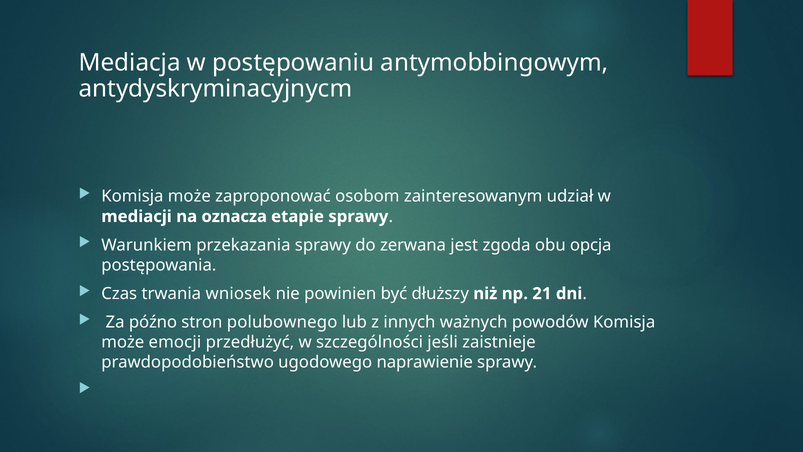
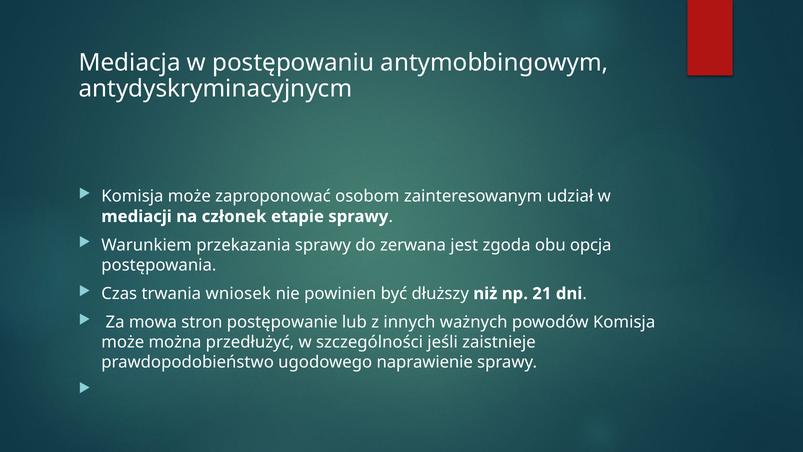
oznacza: oznacza -> członek
późno: późno -> mowa
polubownego: polubownego -> postępowanie
emocji: emocji -> można
